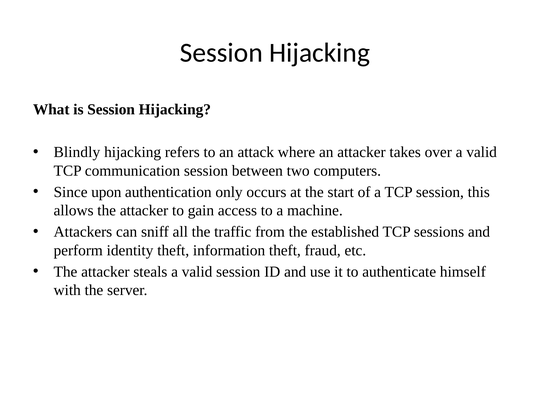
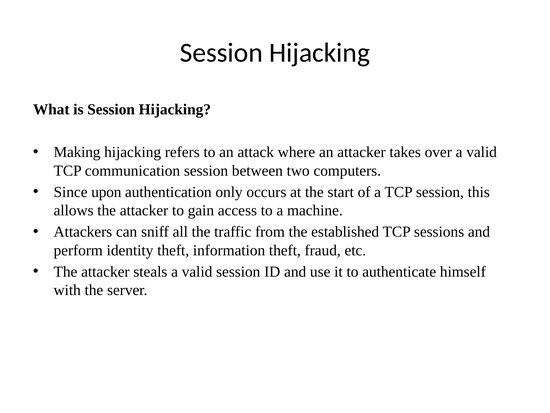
Blindly: Blindly -> Making
